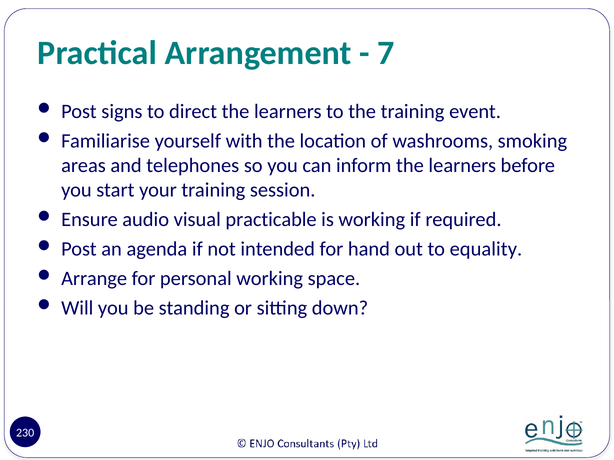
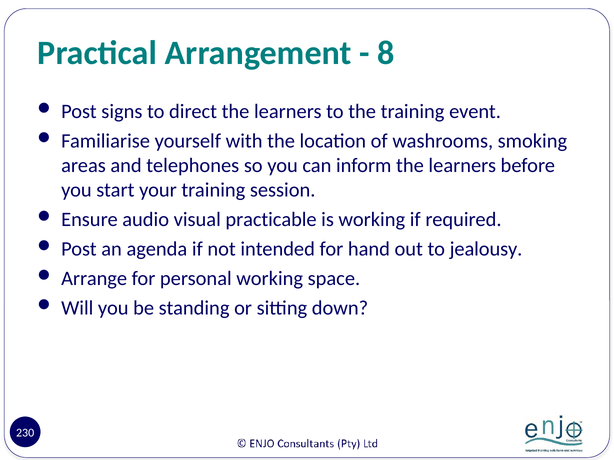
7: 7 -> 8
equality: equality -> jealousy
